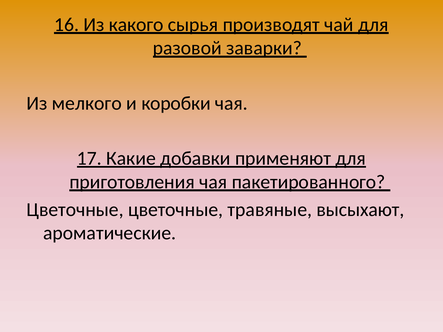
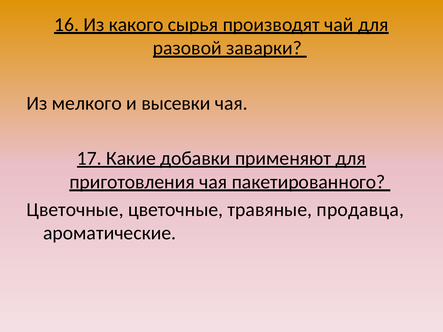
коробки: коробки -> высевки
высыхают: высыхают -> продавца
